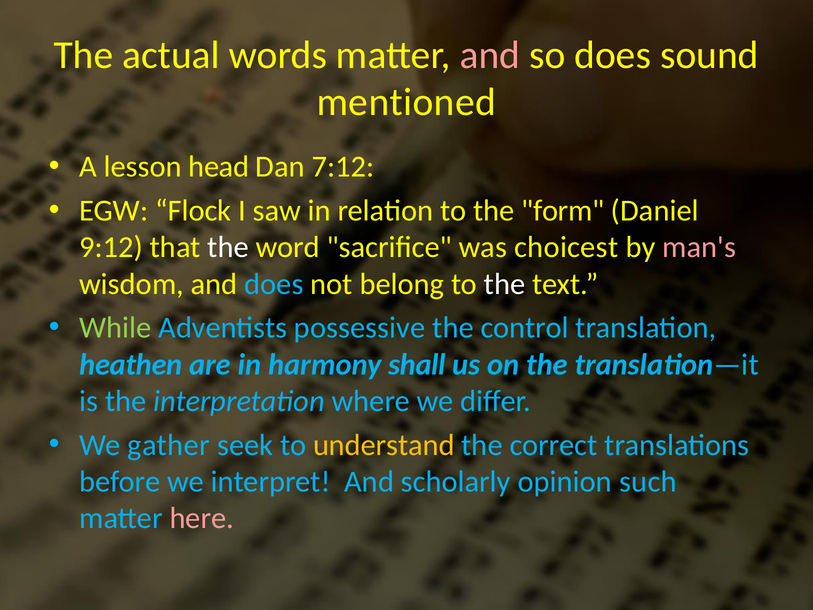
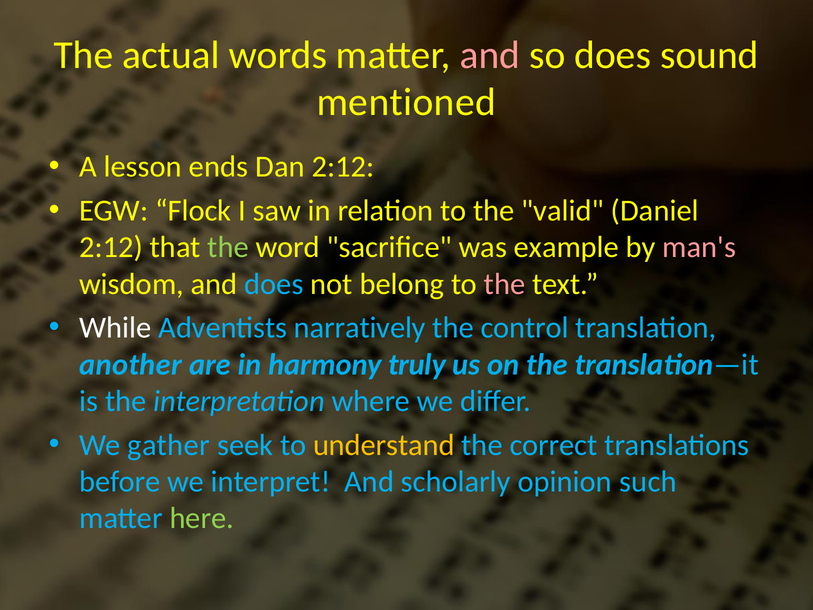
head: head -> ends
Dan 7:12: 7:12 -> 2:12
form: form -> valid
9:12 at (111, 247): 9:12 -> 2:12
the at (228, 247) colour: white -> light green
choicest: choicest -> example
the at (505, 284) colour: white -> pink
While colour: light green -> white
possessive: possessive -> narratively
heathen: heathen -> another
shall: shall -> truly
here colour: pink -> light green
